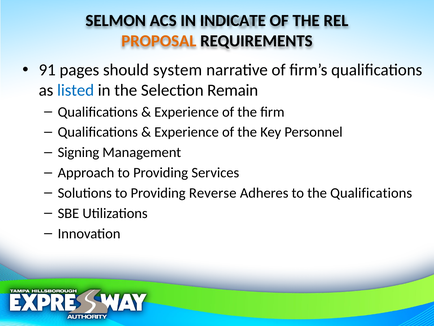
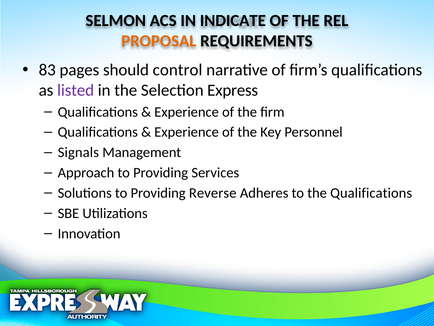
91: 91 -> 83
system: system -> control
listed colour: blue -> purple
Remain: Remain -> Express
Signing: Signing -> Signals
